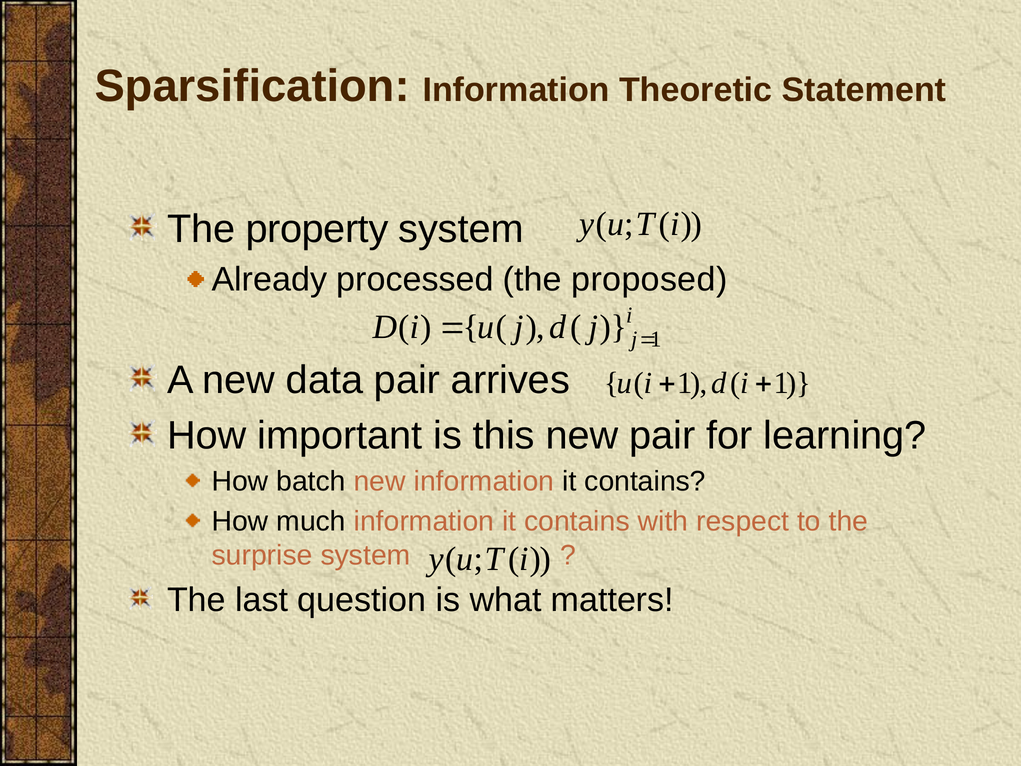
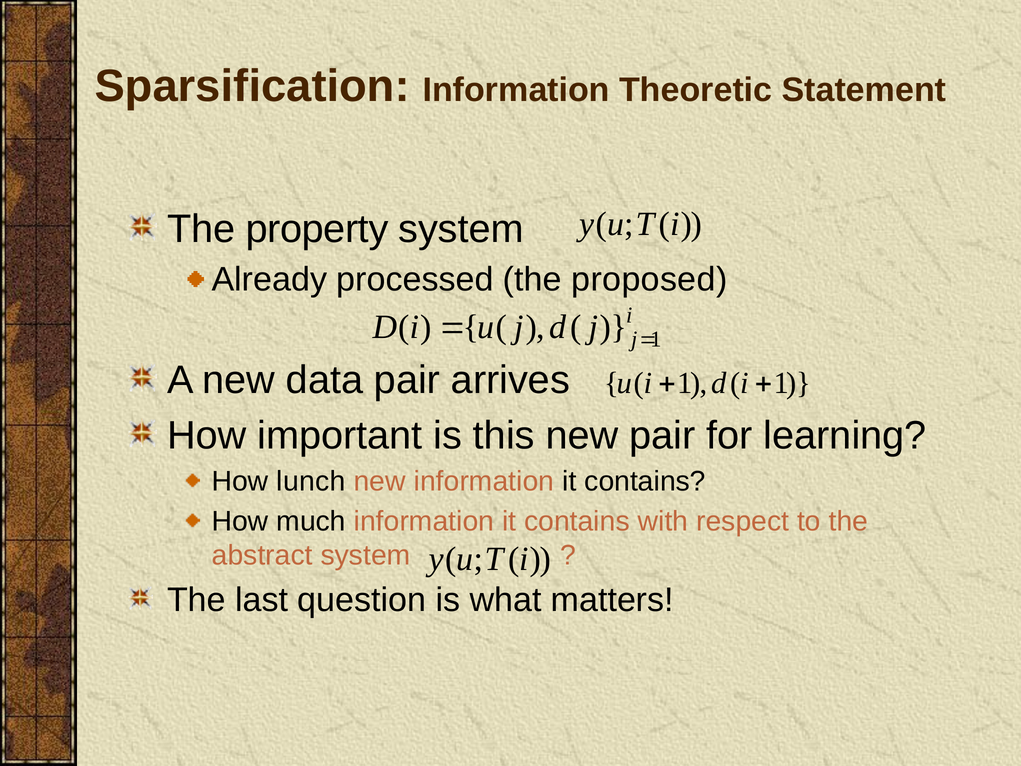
batch: batch -> lunch
surprise: surprise -> abstract
